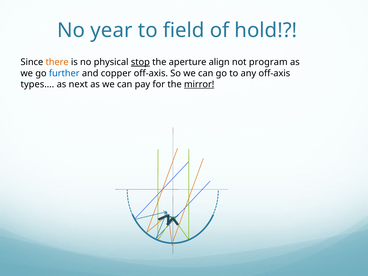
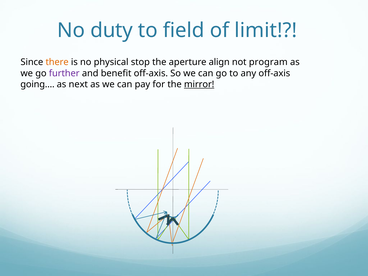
year: year -> duty
hold: hold -> limit
stop underline: present -> none
further colour: blue -> purple
copper: copper -> benefit
types…: types… -> going…
